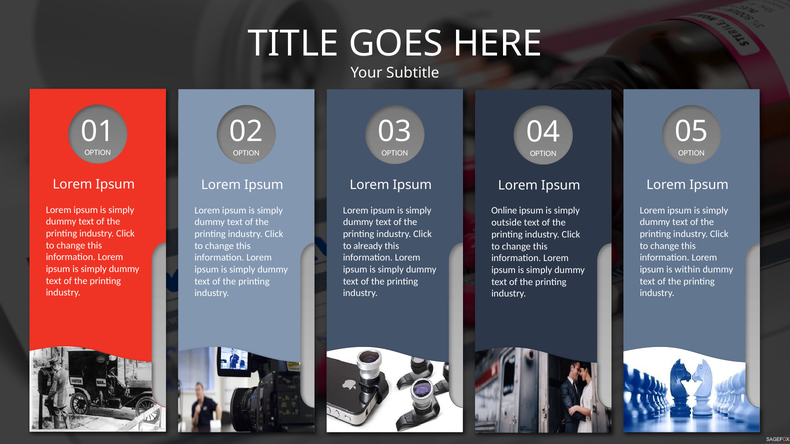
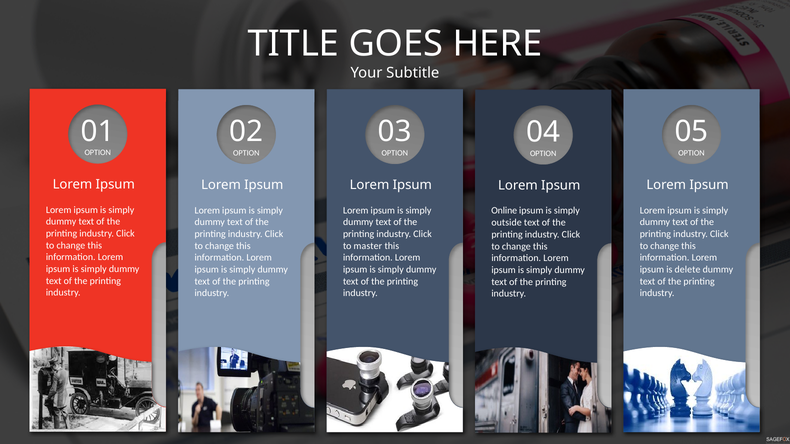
already: already -> master
within: within -> delete
